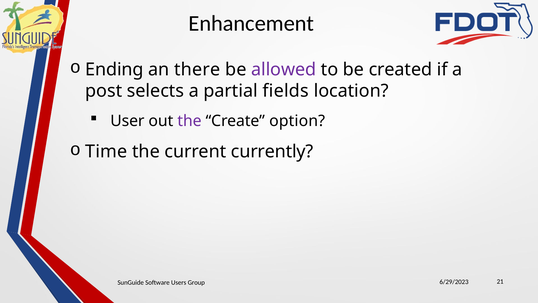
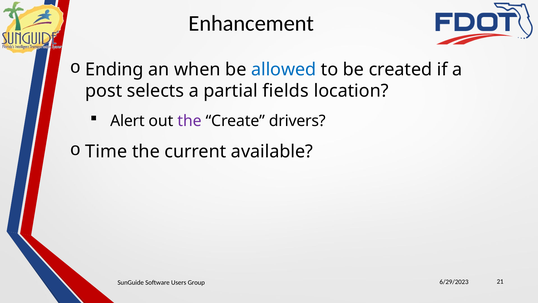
there: there -> when
allowed colour: purple -> blue
User: User -> Alert
option: option -> drivers
currently: currently -> available
